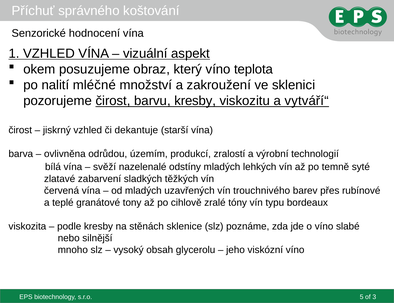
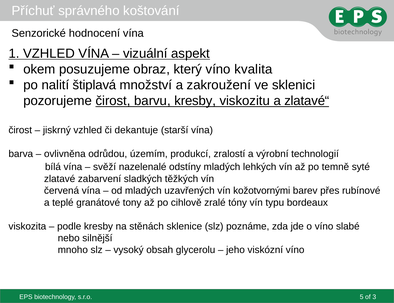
teplota: teplota -> kvalita
mléčné: mléčné -> štiplavá
vytváří“: vytváří“ -> zlatavé“
trouchnivého: trouchnivého -> kožotvornými
